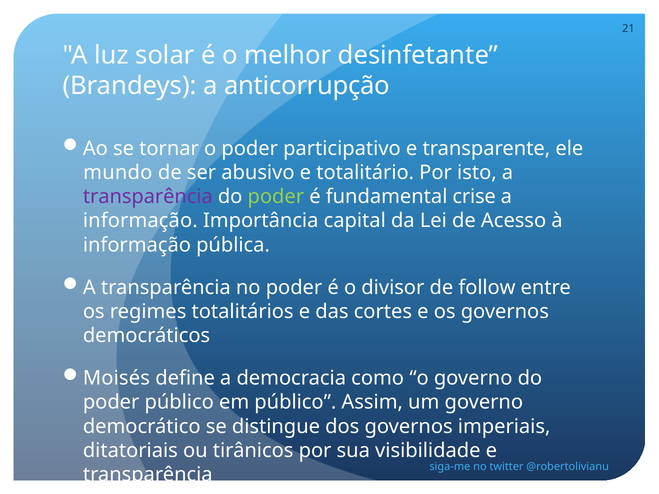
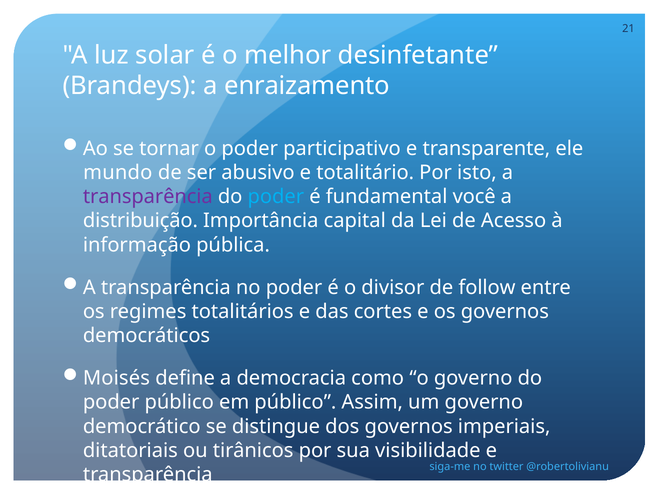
anticorrupção: anticorrupção -> enraizamento
poder at (276, 197) colour: light green -> light blue
crise: crise -> você
informação at (140, 221): informação -> distribuição
